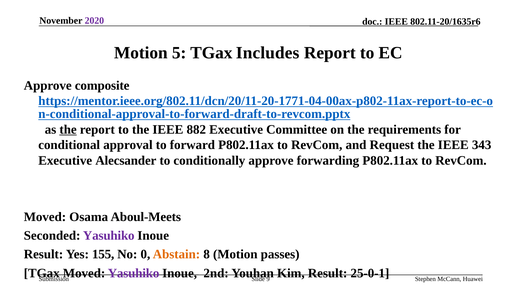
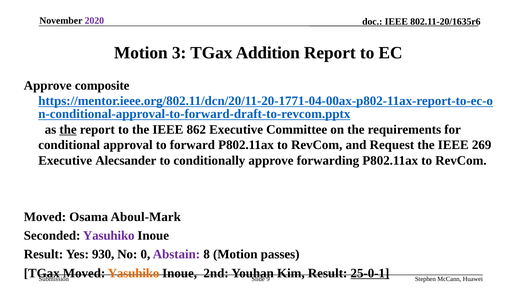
5: 5 -> 3
Includes: Includes -> Addition
882: 882 -> 862
343: 343 -> 269
Aboul-Meets: Aboul-Meets -> Aboul-Mark
155: 155 -> 930
Abstain colour: orange -> purple
Yasuhiko at (134, 273) colour: purple -> orange
25-0-1 underline: none -> present
